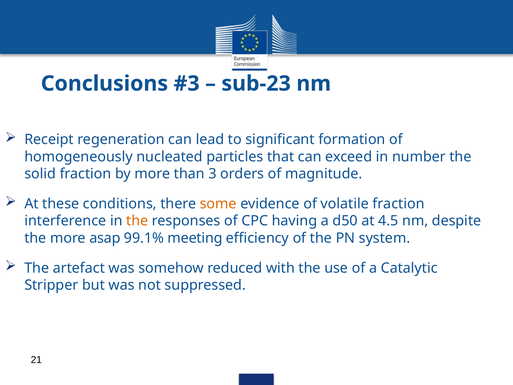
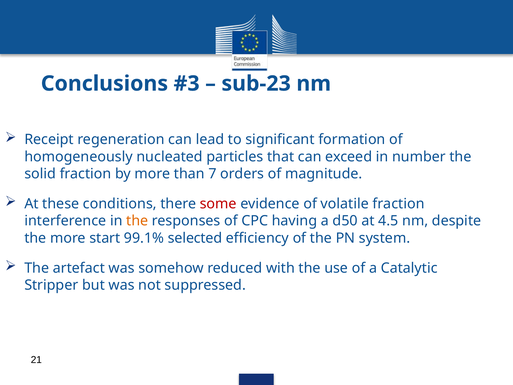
3: 3 -> 7
some colour: orange -> red
asap: asap -> start
meeting: meeting -> selected
